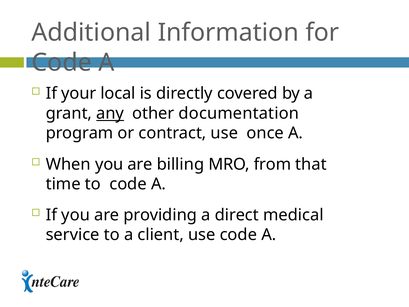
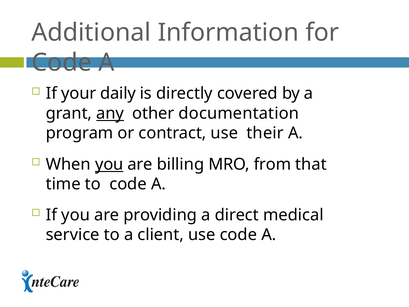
local: local -> daily
once: once -> their
you at (109, 164) underline: none -> present
